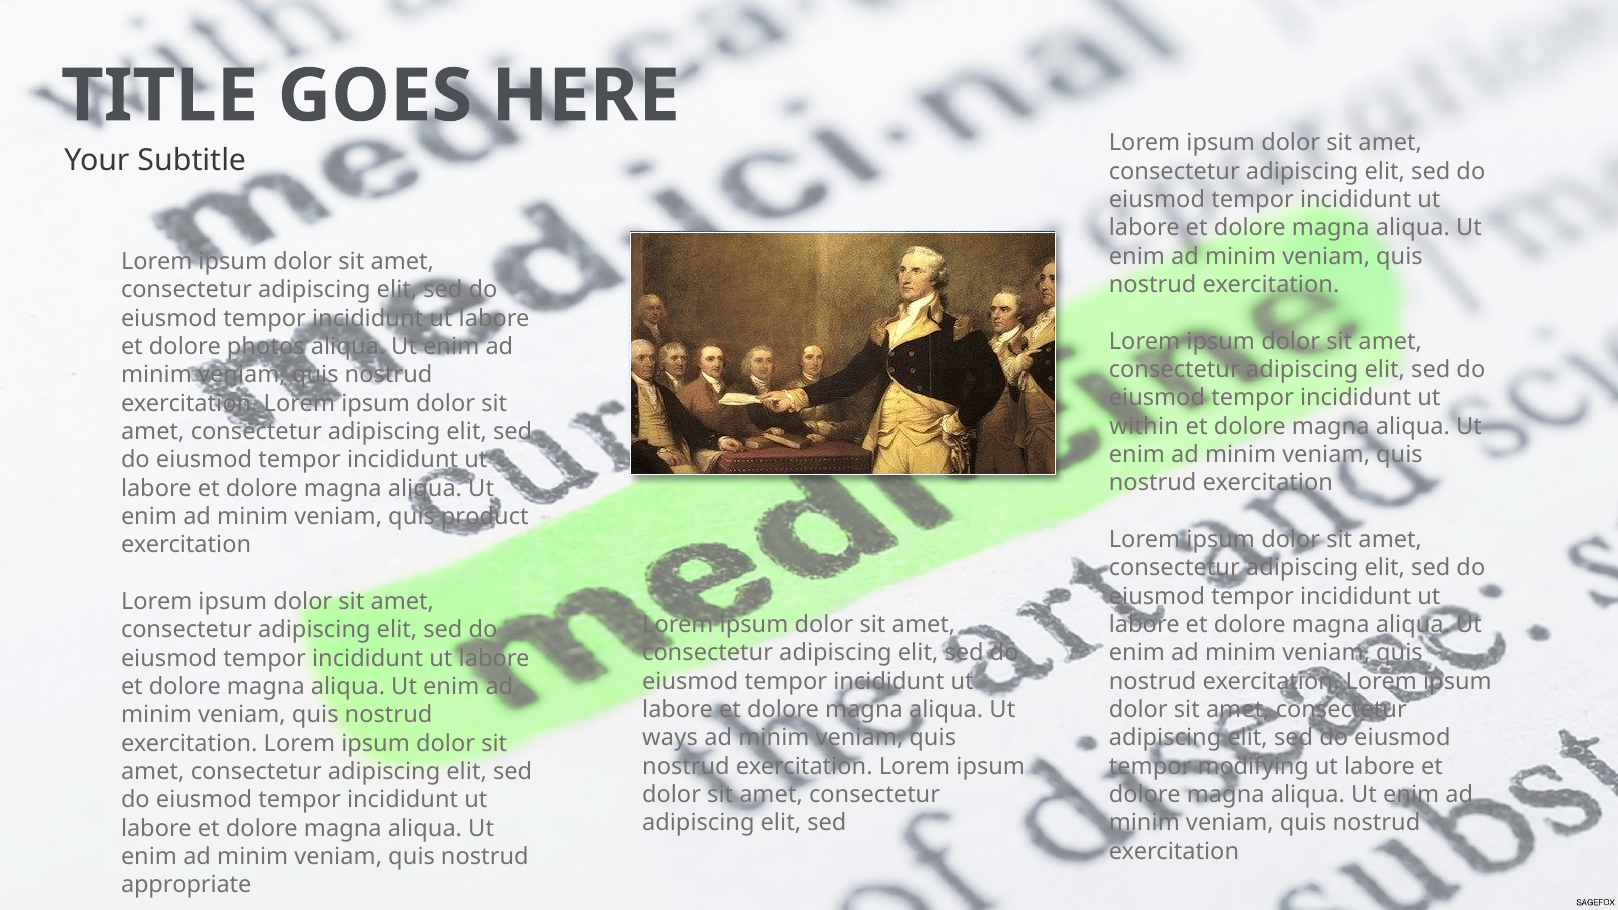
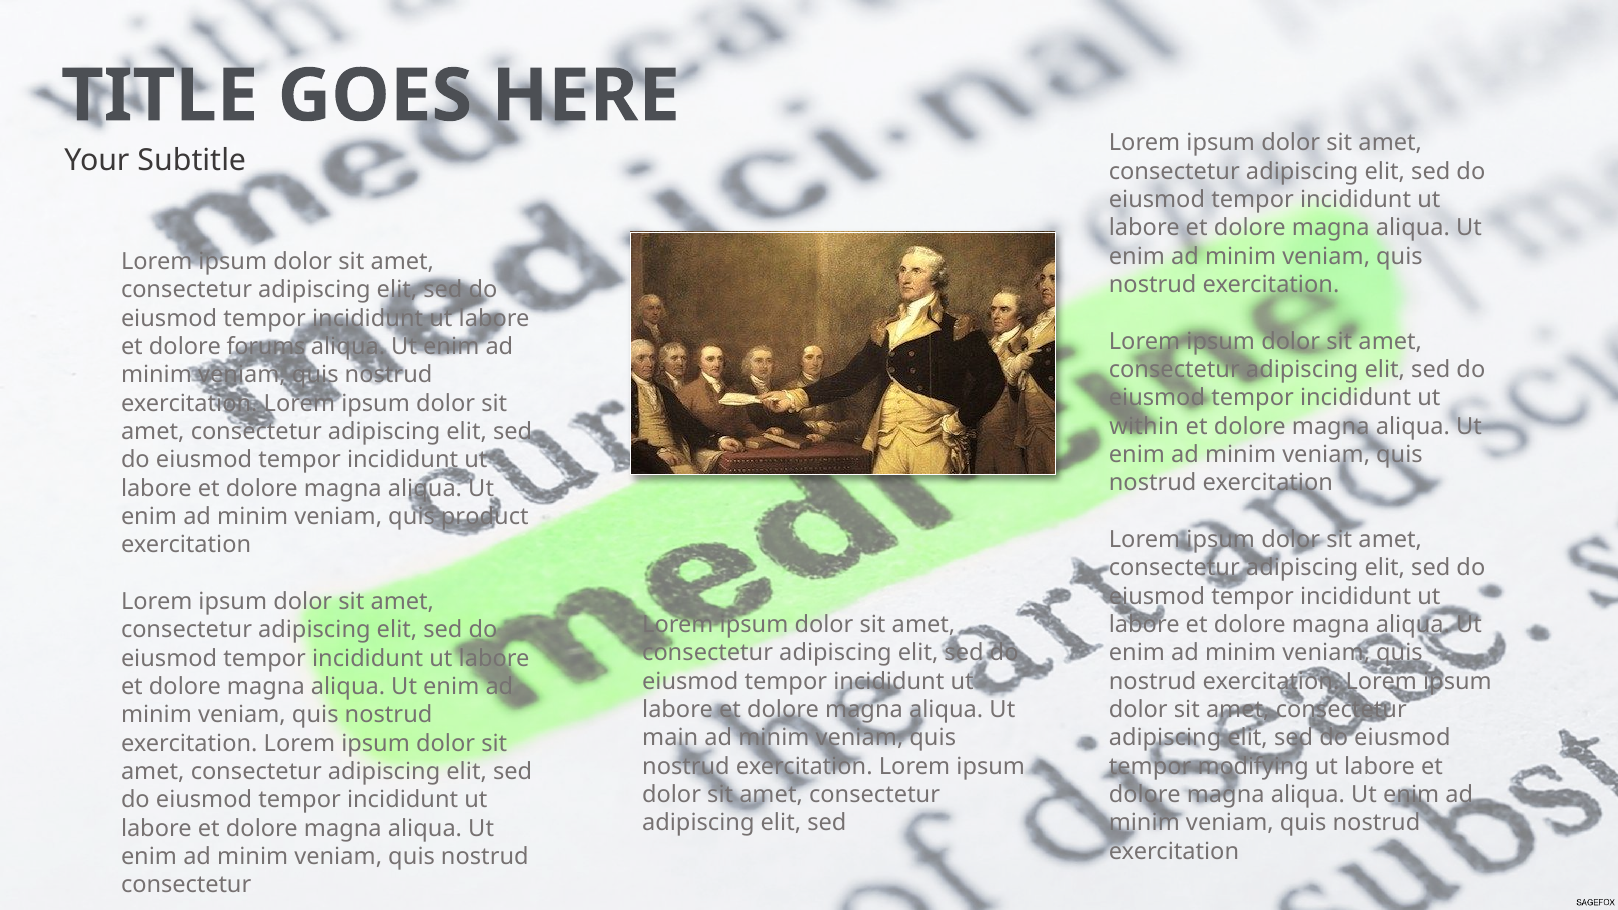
photos: photos -> forums
ways: ways -> main
appropriate at (186, 885): appropriate -> consectetur
